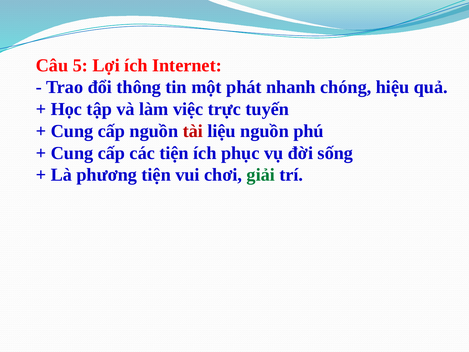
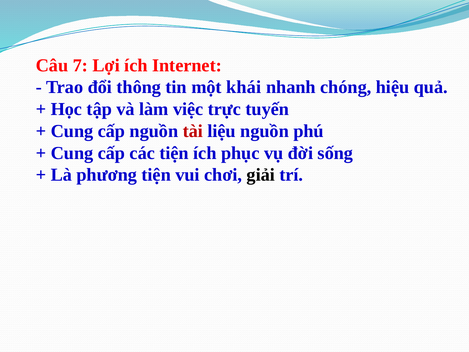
5: 5 -> 7
phát: phát -> khái
giải colour: green -> black
